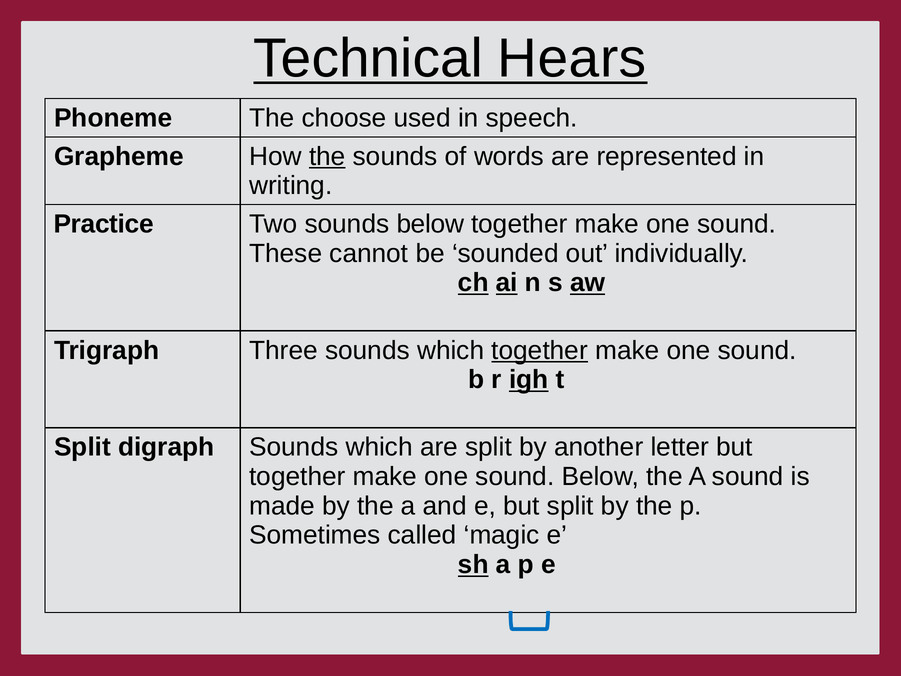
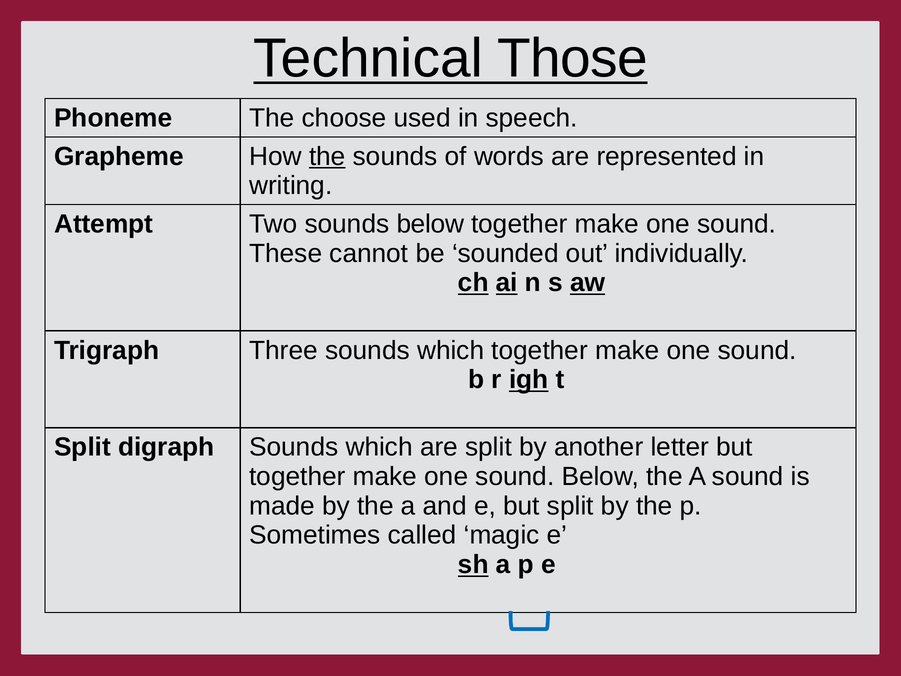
Hears: Hears -> Those
Practice: Practice -> Attempt
together at (540, 350) underline: present -> none
